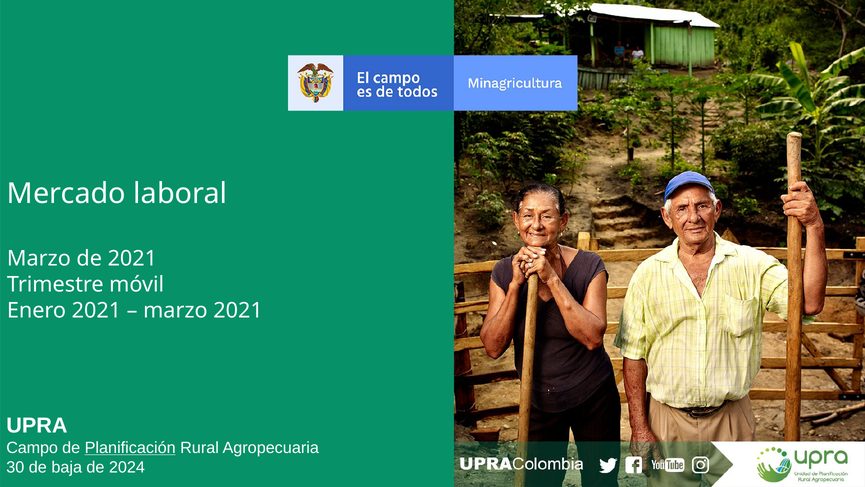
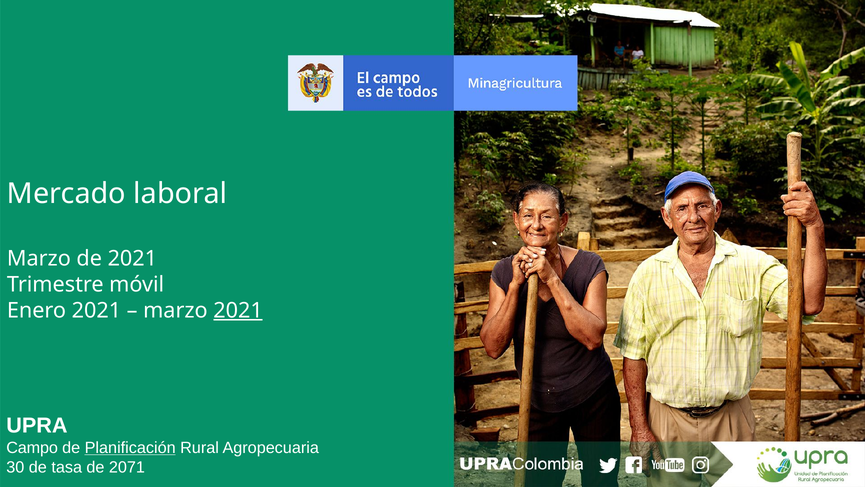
2021 at (238, 310) underline: none -> present
baja: baja -> tasa
2024: 2024 -> 2071
